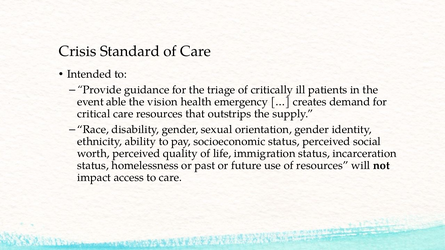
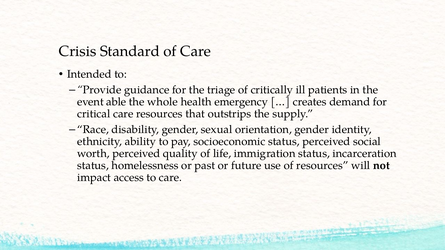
vision: vision -> whole
